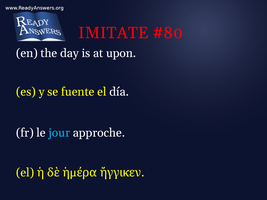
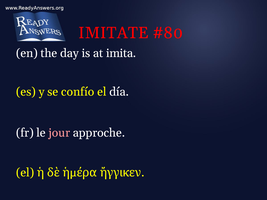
upon: upon -> imita
fuente: fuente -> confío
jour colour: light blue -> pink
